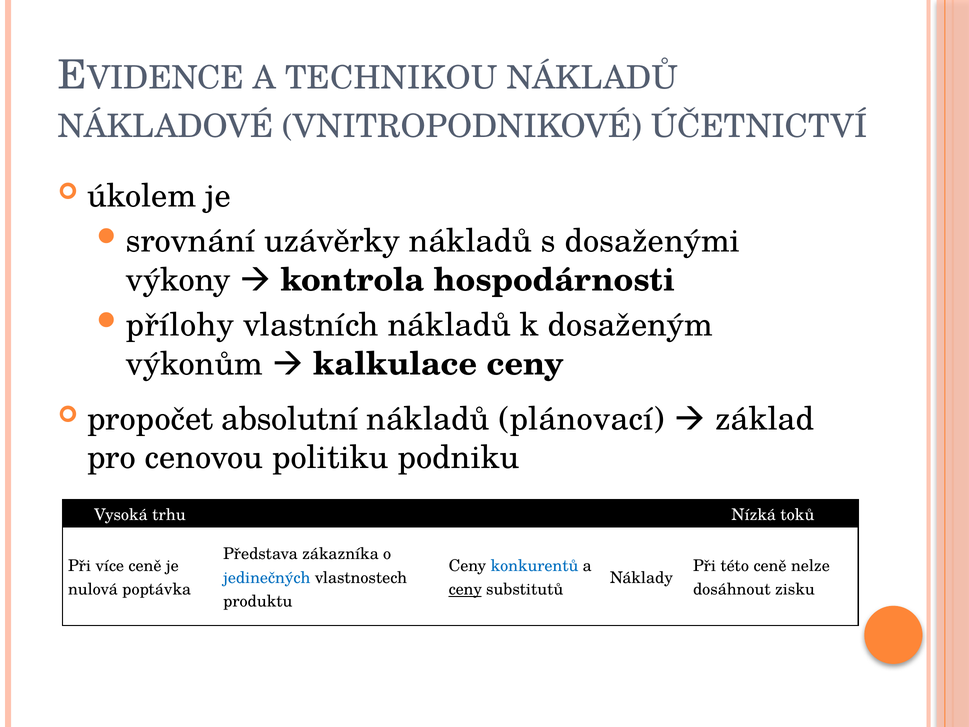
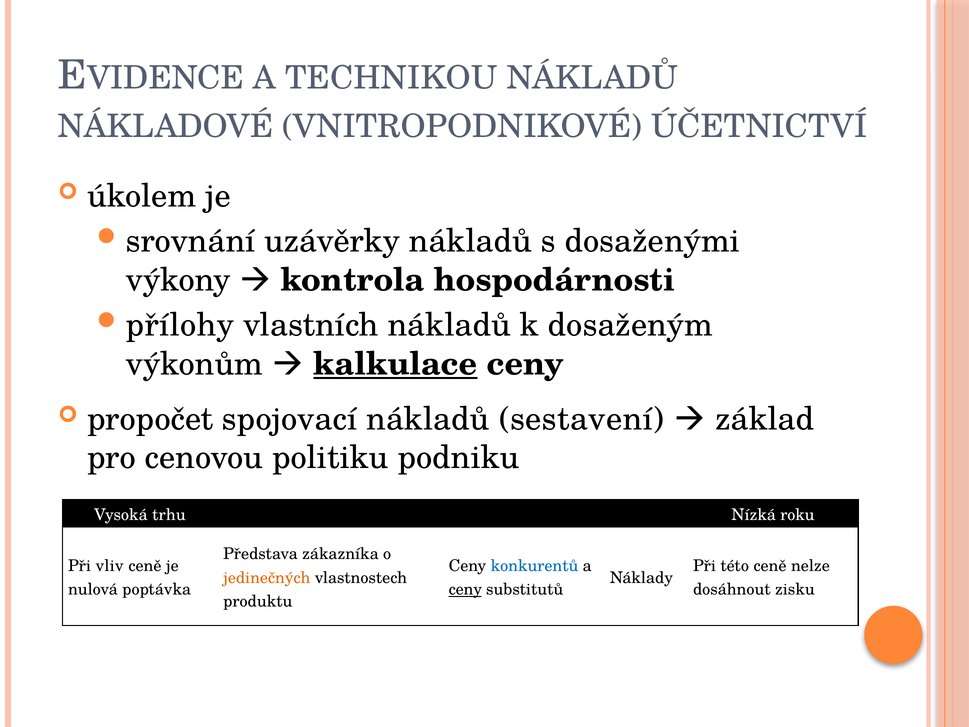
kalkulace underline: none -> present
absolutní: absolutní -> spojovací
plánovací: plánovací -> sestavení
toků: toků -> roku
více: více -> vliv
jedinečných colour: blue -> orange
